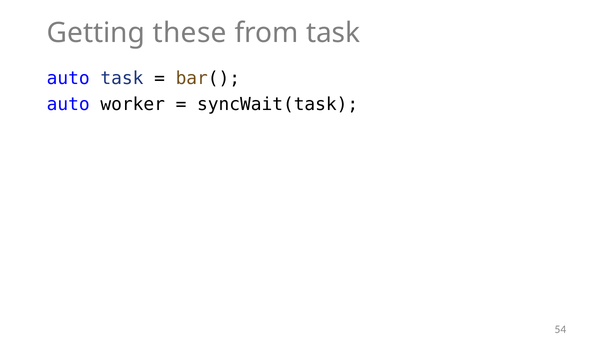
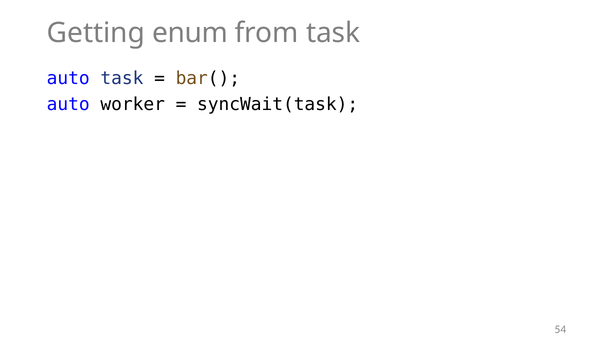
these: these -> enum
